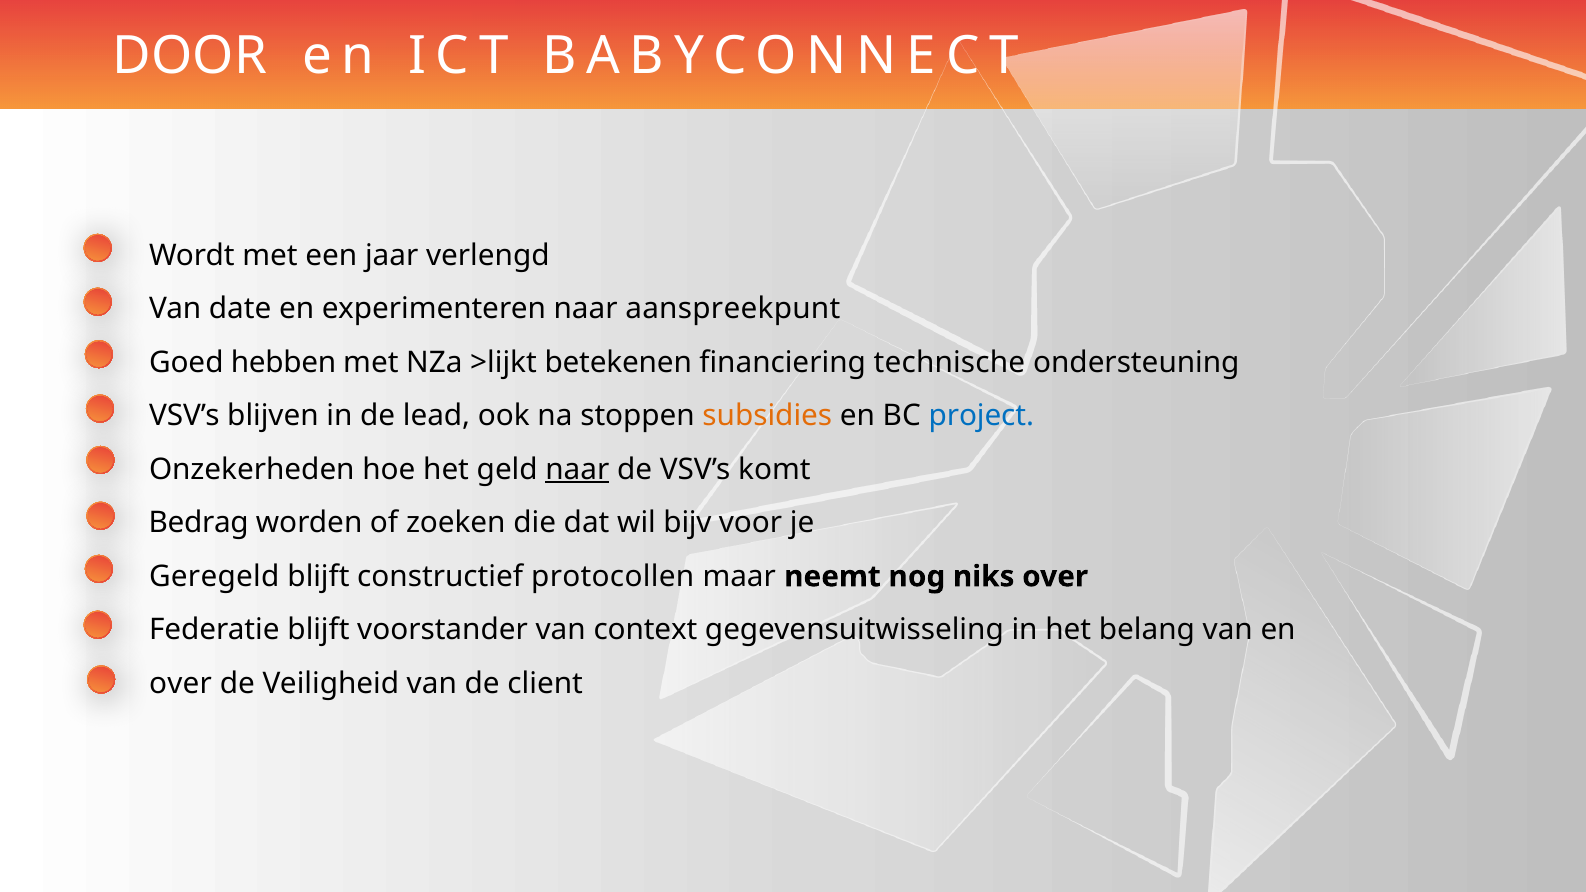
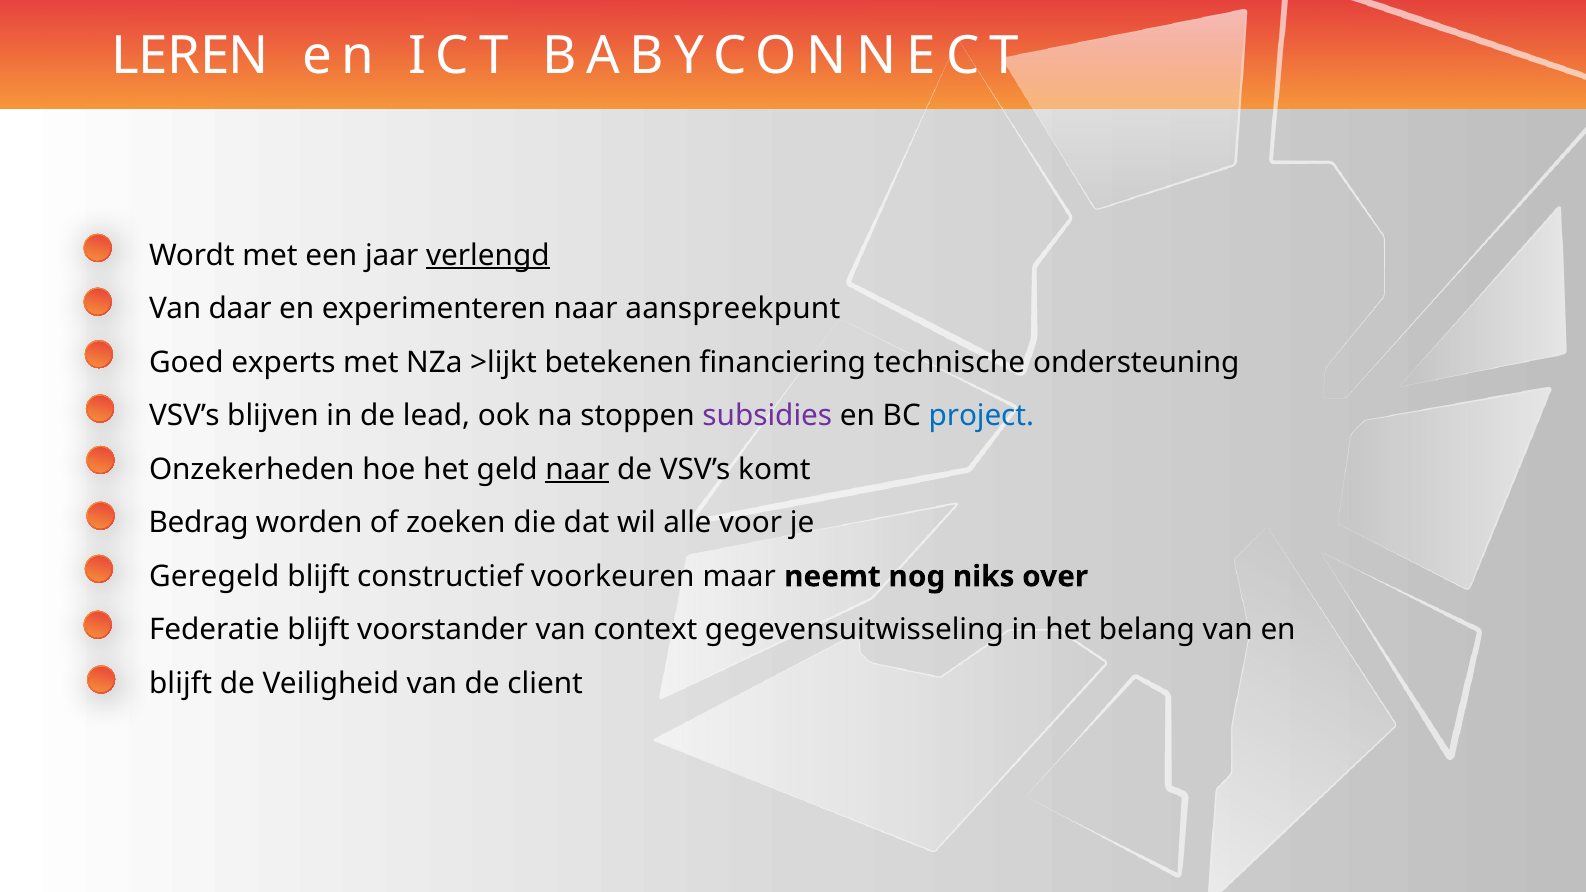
DOOR: DOOR -> LEREN
verlengd underline: none -> present
date: date -> daar
hebben: hebben -> experts
subsidies colour: orange -> purple
bijv: bijv -> alle
protocollen: protocollen -> voorkeuren
over at (180, 684): over -> blijft
